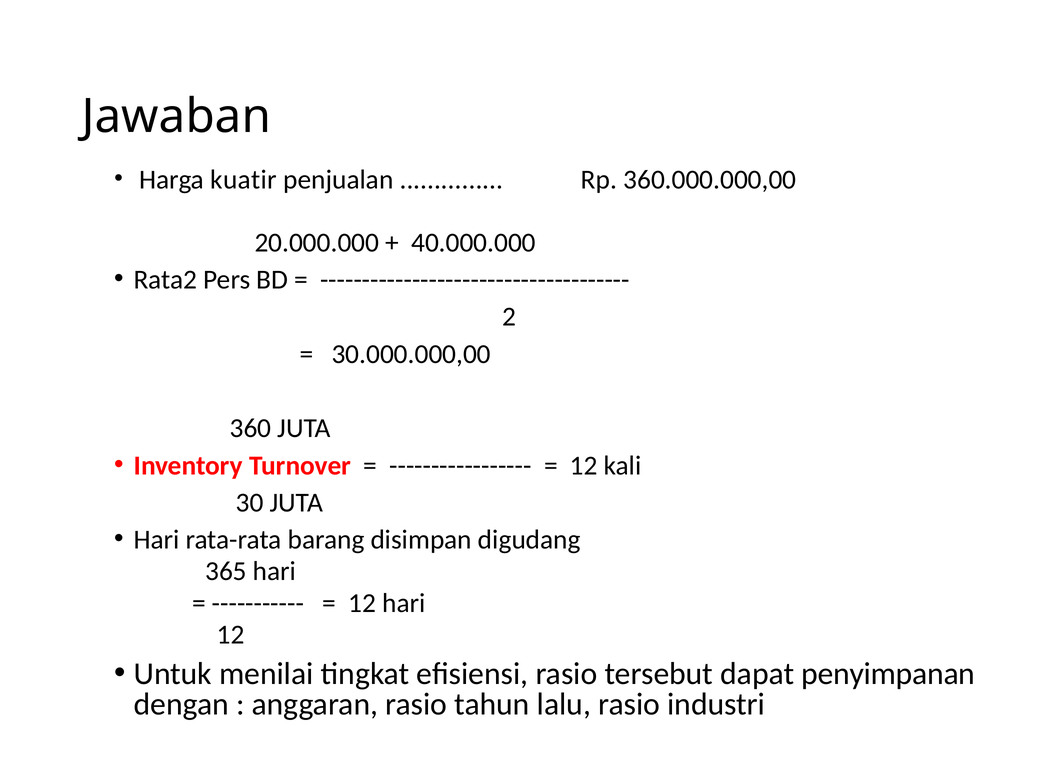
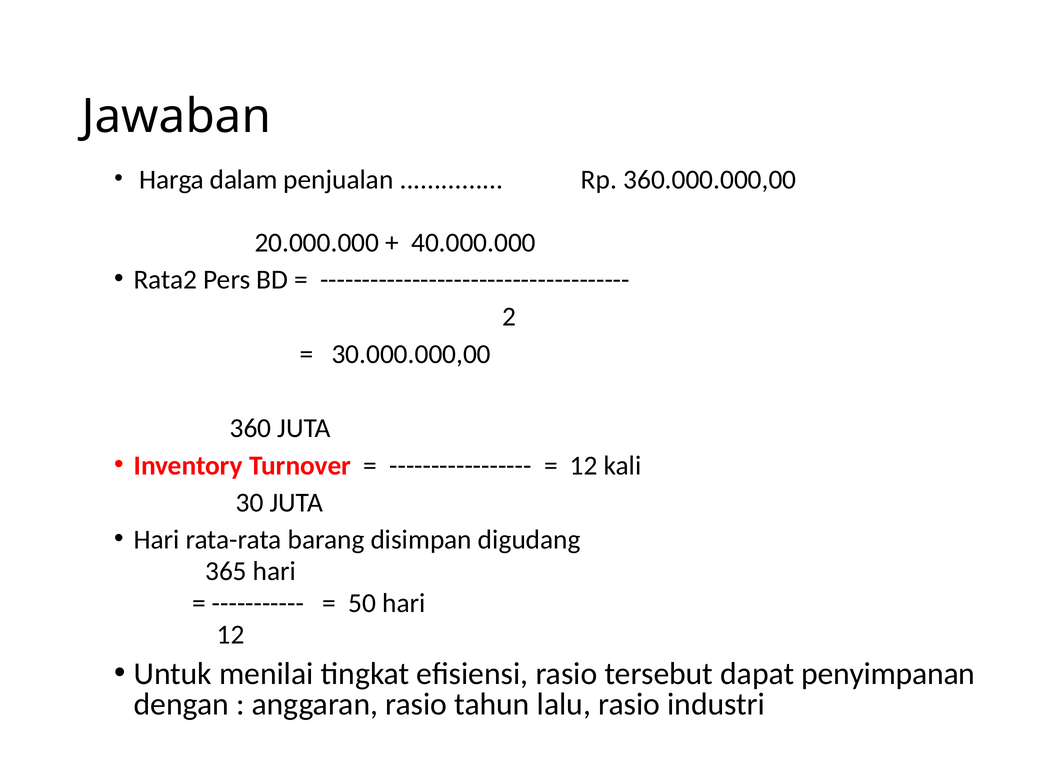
kuatir: kuatir -> dalam
12 at (362, 603): 12 -> 50
